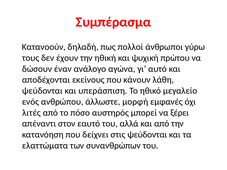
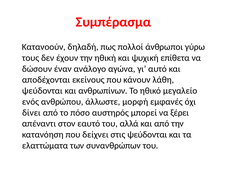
πρώτου: πρώτου -> επίθετα
υπεράσπιση: υπεράσπιση -> ανθρωπίνων
λιτές: λιτές -> δίνει
